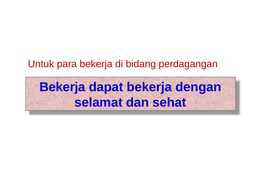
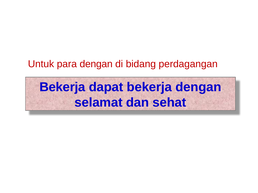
para bekerja: bekerja -> dengan
